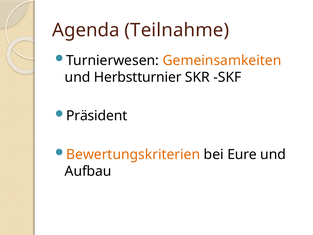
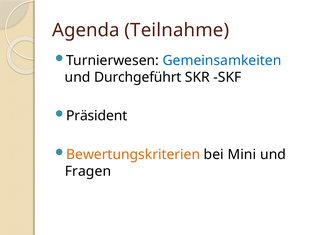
Gemeinsamkeiten colour: orange -> blue
Herbstturnier: Herbstturnier -> Durchgeführt
Eure: Eure -> Mini
Aufbau: Aufbau -> Fragen
